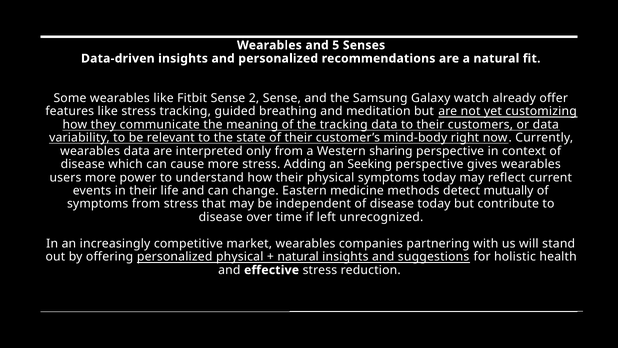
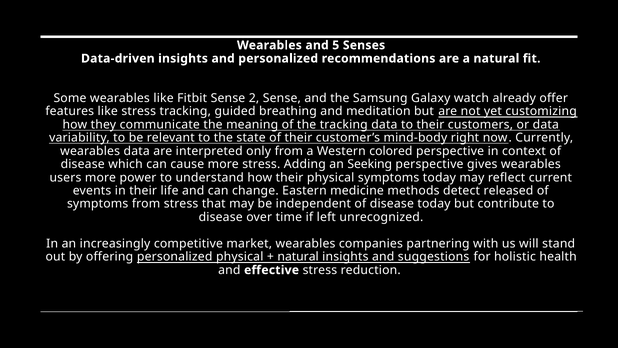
sharing: sharing -> colored
mutually: mutually -> released
